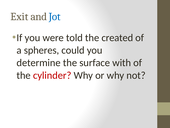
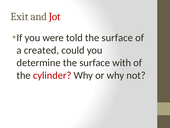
Jot colour: blue -> red
told the created: created -> surface
spheres: spheres -> created
